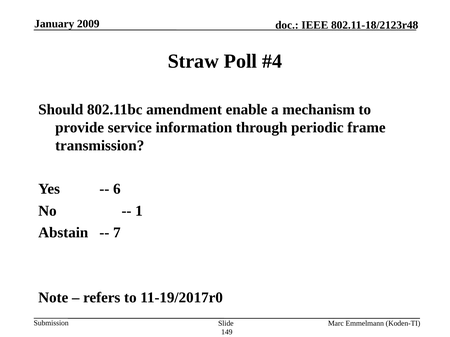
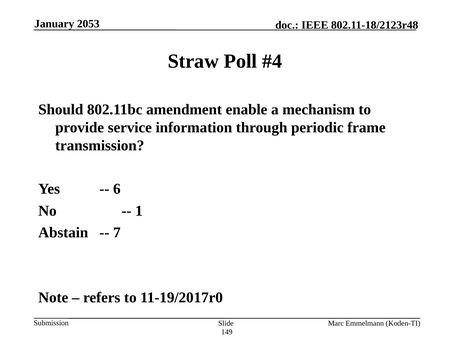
2009: 2009 -> 2053
